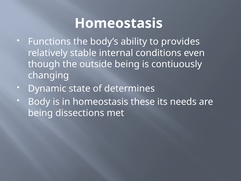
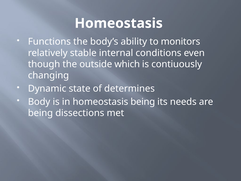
provides: provides -> monitors
outside being: being -> which
homeostasis these: these -> being
